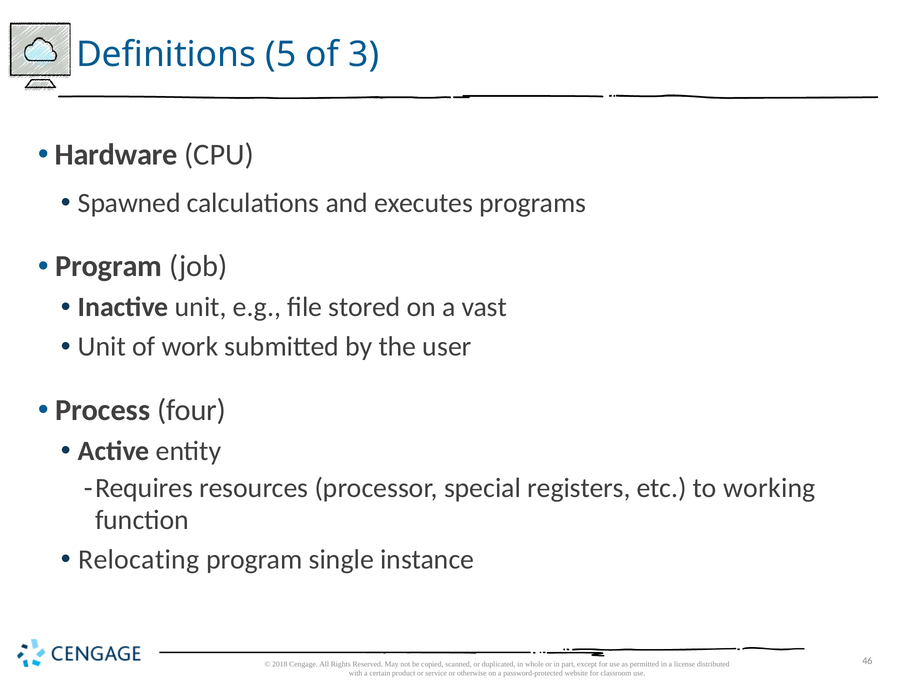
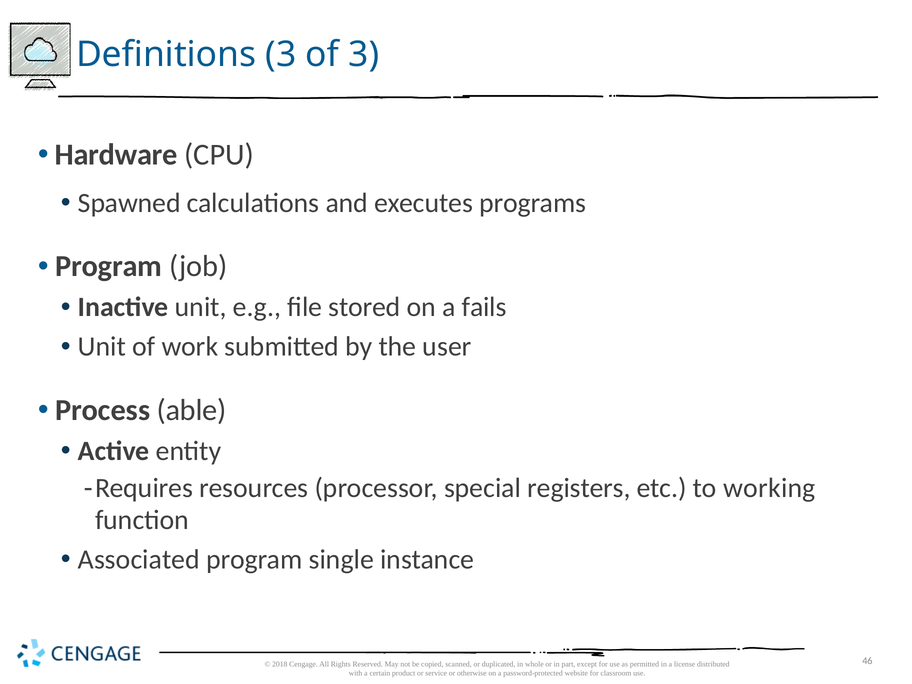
Definitions 5: 5 -> 3
vast: vast -> fails
four: four -> able
Relocating: Relocating -> Associated
